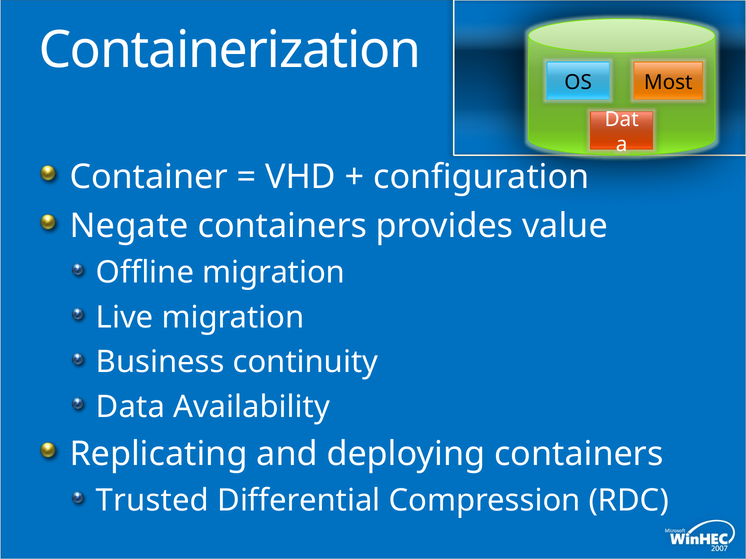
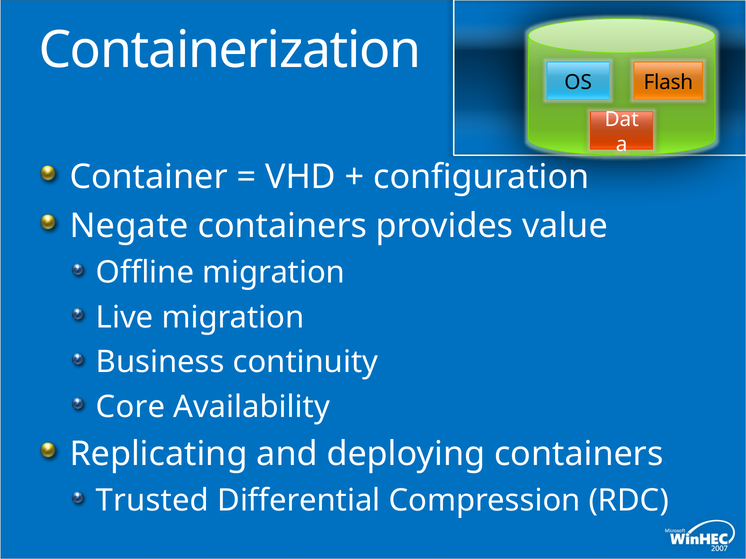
Most: Most -> Flash
Data: Data -> Core
